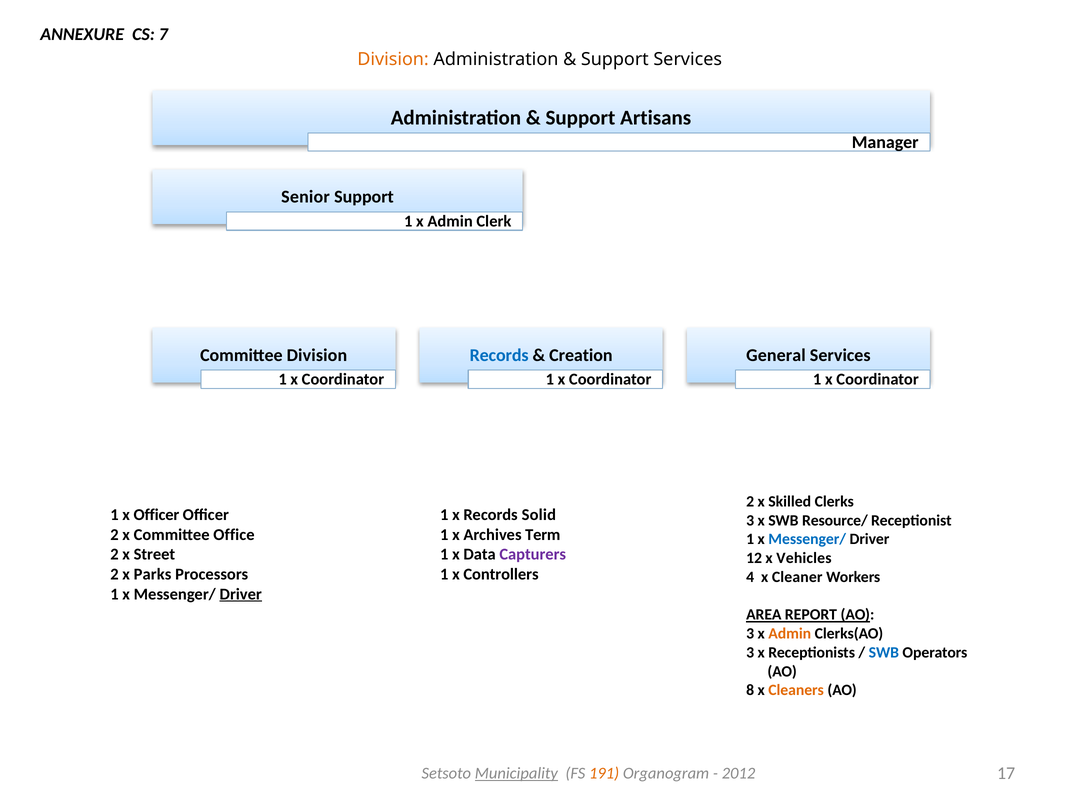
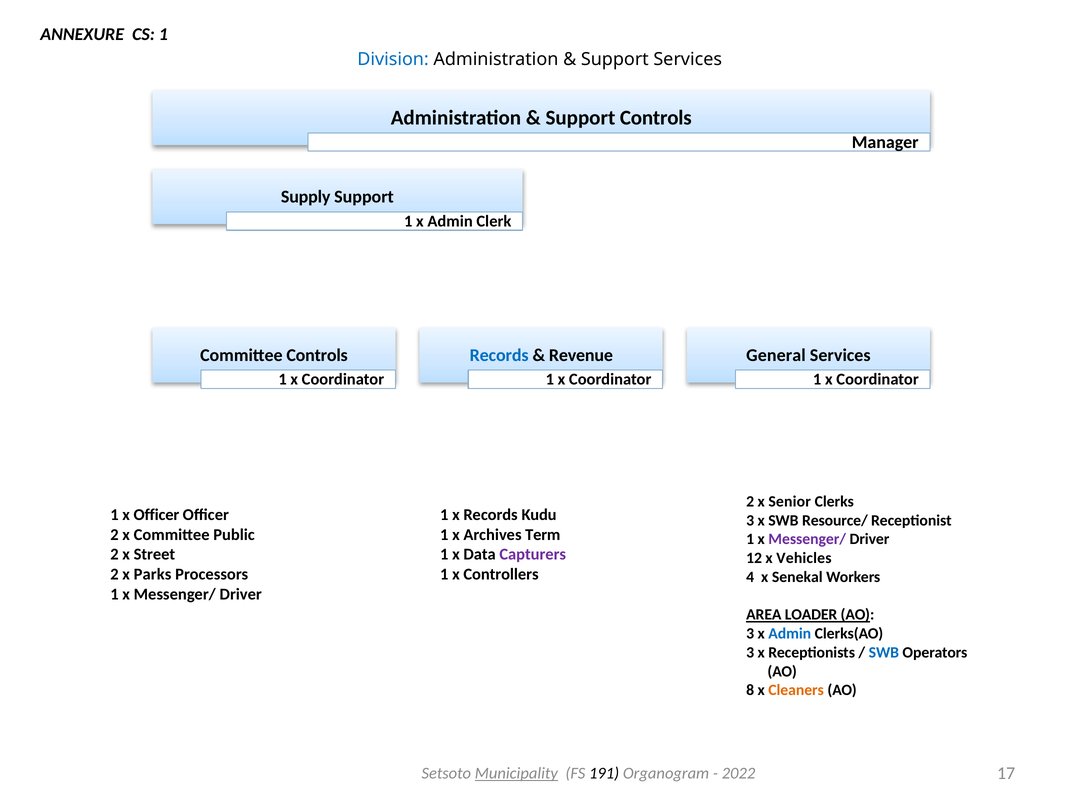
CS 7: 7 -> 1
Division at (393, 59) colour: orange -> blue
Support Artisans: Artisans -> Controls
Senior: Senior -> Supply
Committee Division: Division -> Controls
Creation: Creation -> Revenue
Skilled: Skilled -> Senior
Solid: Solid -> Kudu
Office: Office -> Public
Messenger/ at (807, 539) colour: blue -> purple
Cleaner: Cleaner -> Senekal
Driver at (241, 594) underline: present -> none
REPORT: REPORT -> LOADER
Admin at (790, 634) colour: orange -> blue
191 colour: orange -> black
2012: 2012 -> 2022
